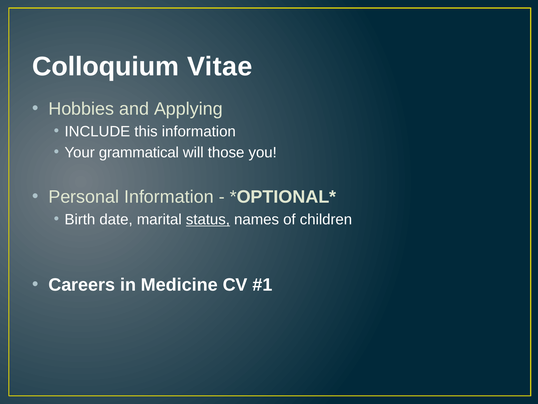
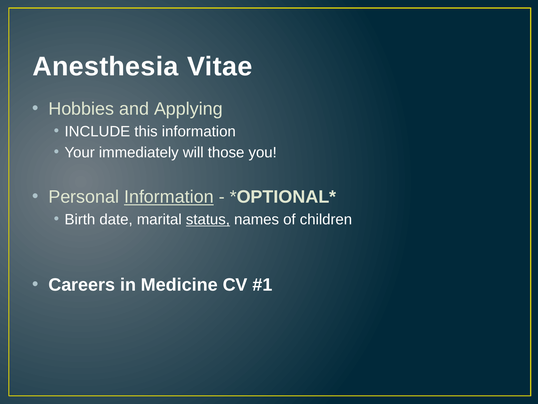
Colloquium: Colloquium -> Anesthesia
grammatical: grammatical -> immediately
Information at (169, 197) underline: none -> present
